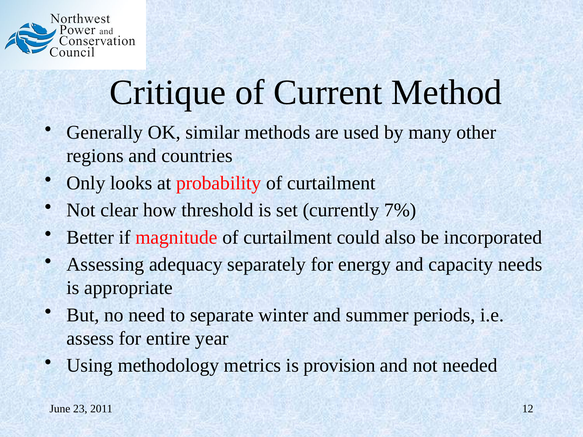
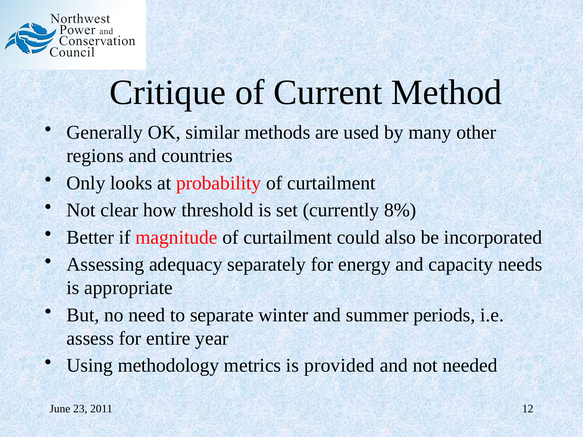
7%: 7% -> 8%
provision: provision -> provided
